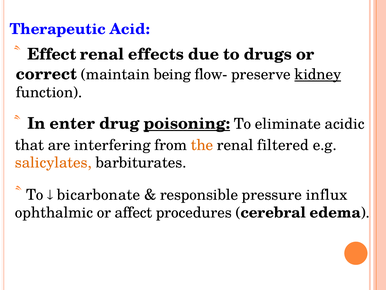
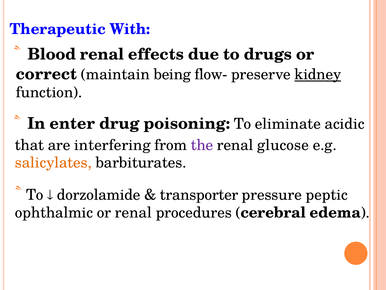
Acid: Acid -> With
Effect: Effect -> Blood
poisoning underline: present -> none
the colour: orange -> purple
filtered: filtered -> glucose
bicarbonate: bicarbonate -> dorzolamide
responsible: responsible -> transporter
influx: influx -> peptic
or affect: affect -> renal
